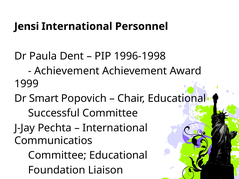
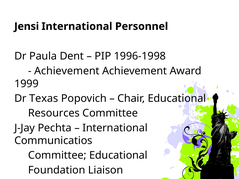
Smart: Smart -> Texas
Successful: Successful -> Resources
